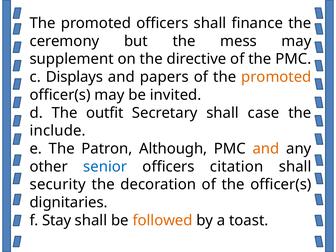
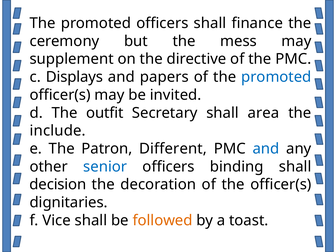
promoted at (276, 77) colour: orange -> blue
case: case -> area
Although: Although -> Different
and at (266, 149) colour: orange -> blue
citation: citation -> binding
security: security -> decision
Stay: Stay -> Vice
